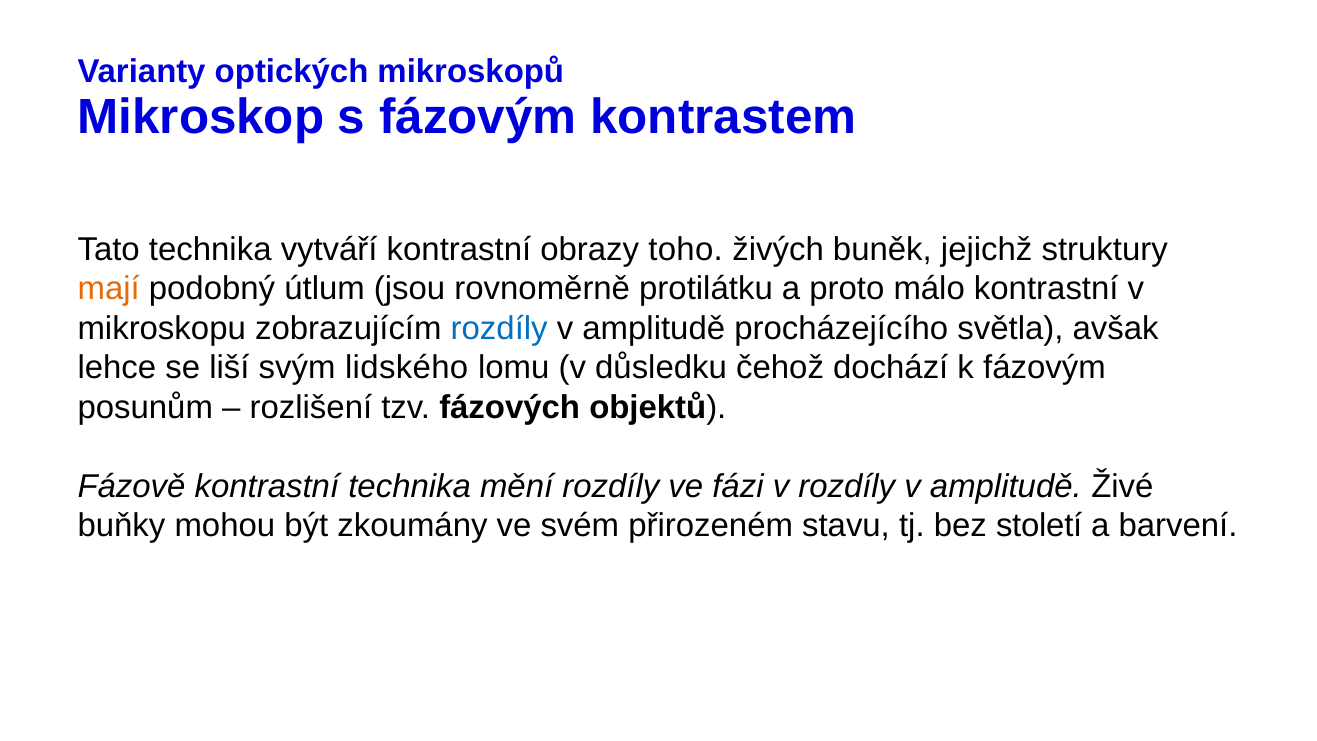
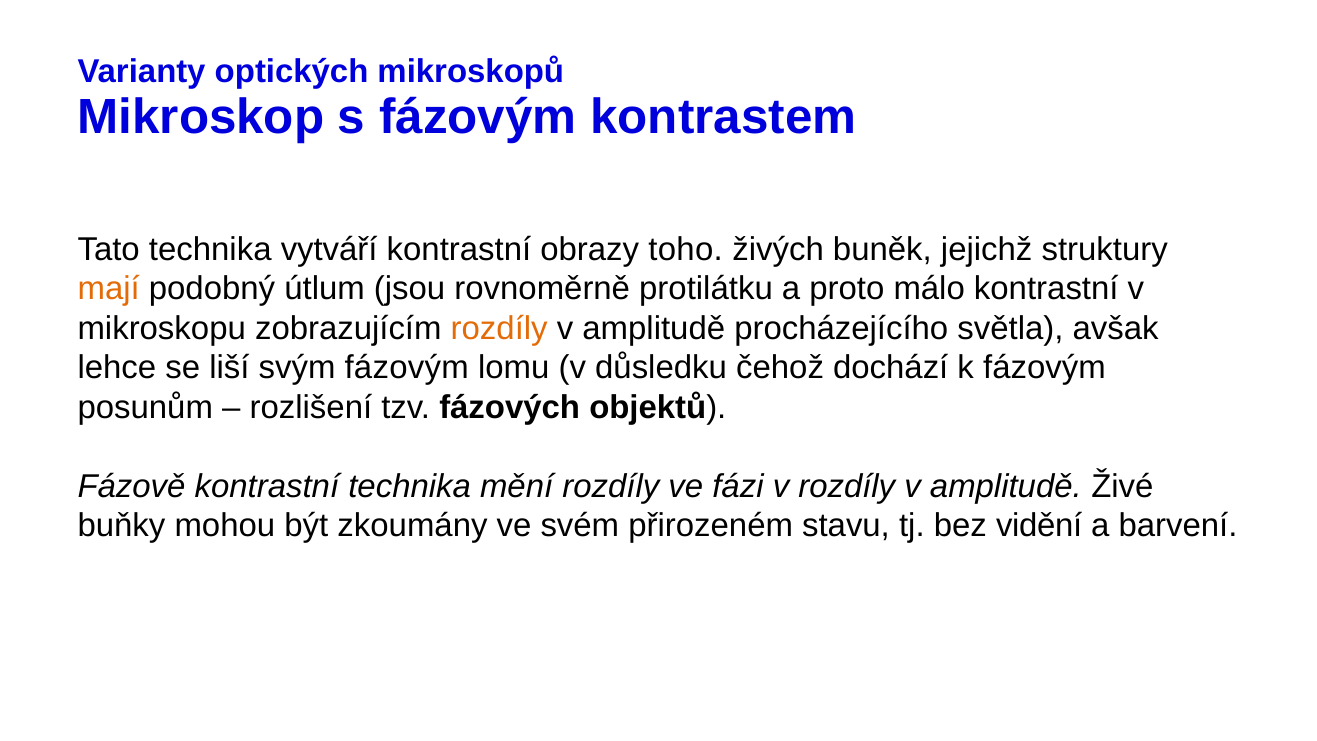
rozdíly at (499, 328) colour: blue -> orange
svým lidského: lidského -> fázovým
století: století -> vidění
